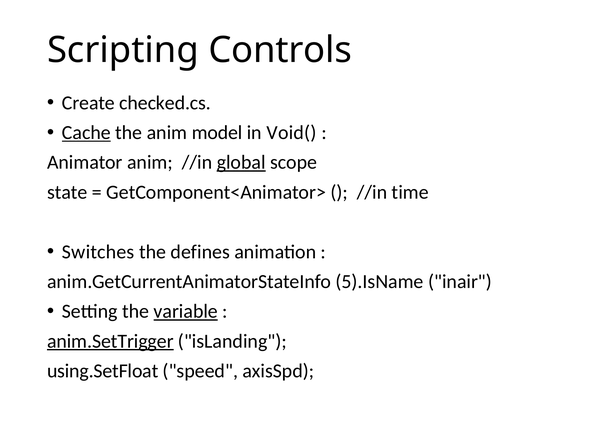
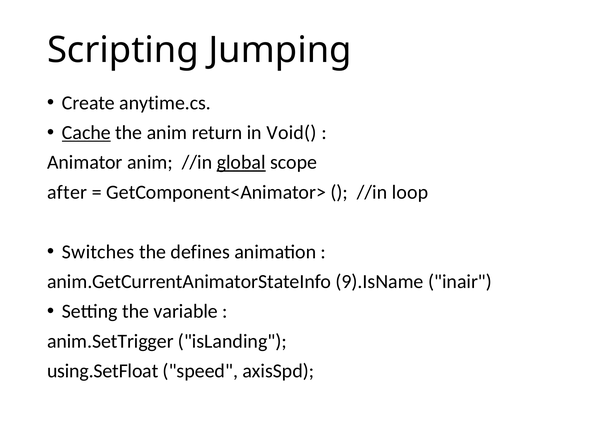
Controls: Controls -> Jumping
checked.cs: checked.cs -> anytime.cs
model: model -> return
state: state -> after
time: time -> loop
5).IsName: 5).IsName -> 9).IsName
variable underline: present -> none
anim.SetTrigger underline: present -> none
